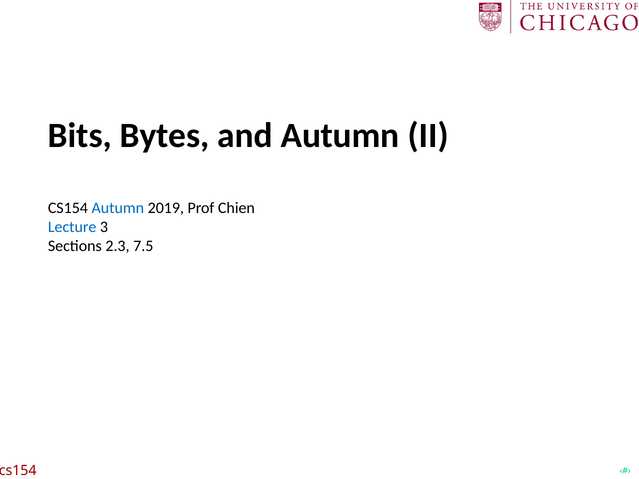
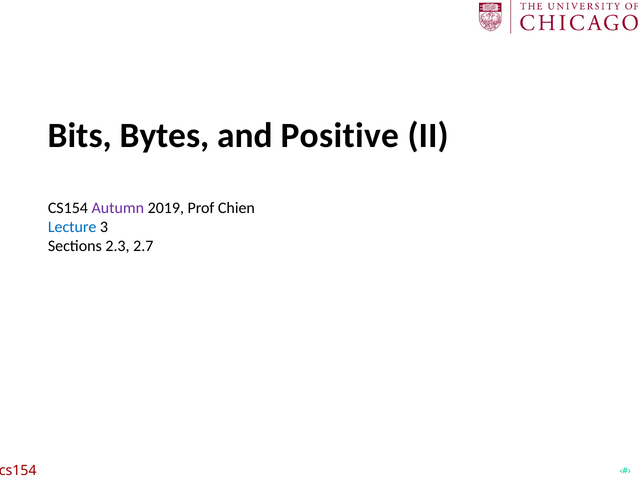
and Autumn: Autumn -> Positive
Autumn at (118, 208) colour: blue -> purple
7.5: 7.5 -> 2.7
